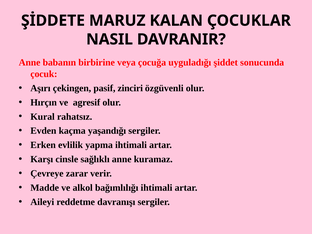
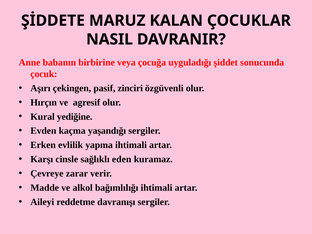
rahatsız: rahatsız -> yediğine
sağlıklı anne: anne -> eden
